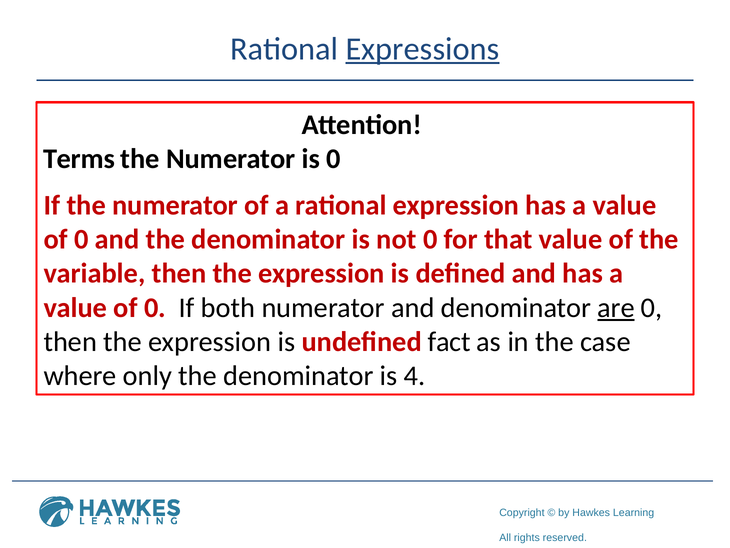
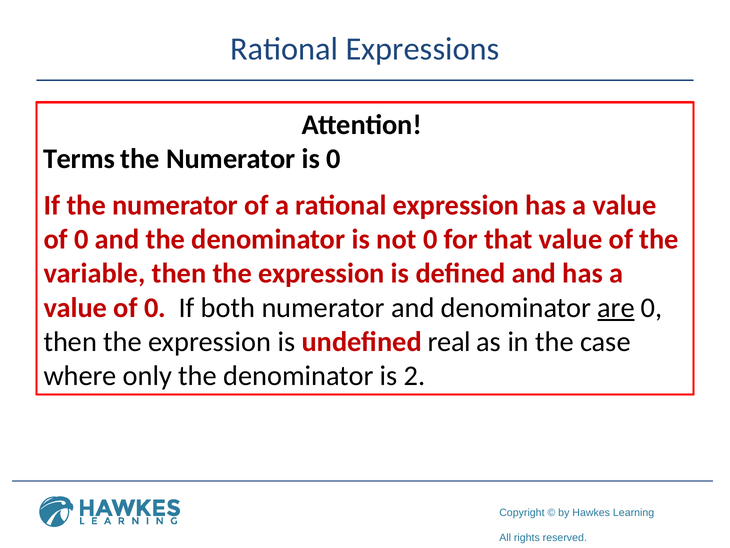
Expressions underline: present -> none
fact: fact -> real
4: 4 -> 2
